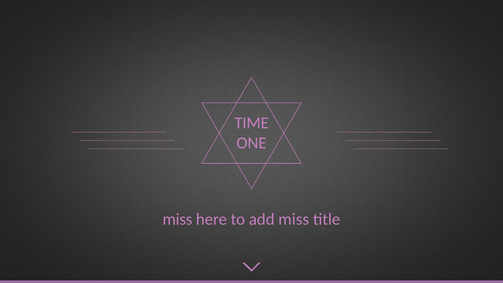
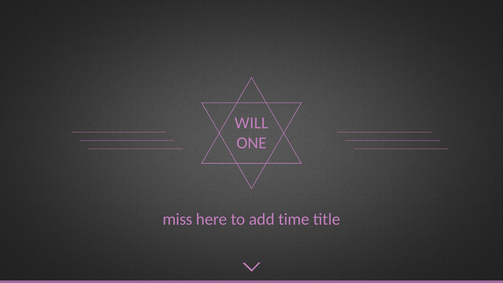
TIME: TIME -> WILL
add miss: miss -> time
